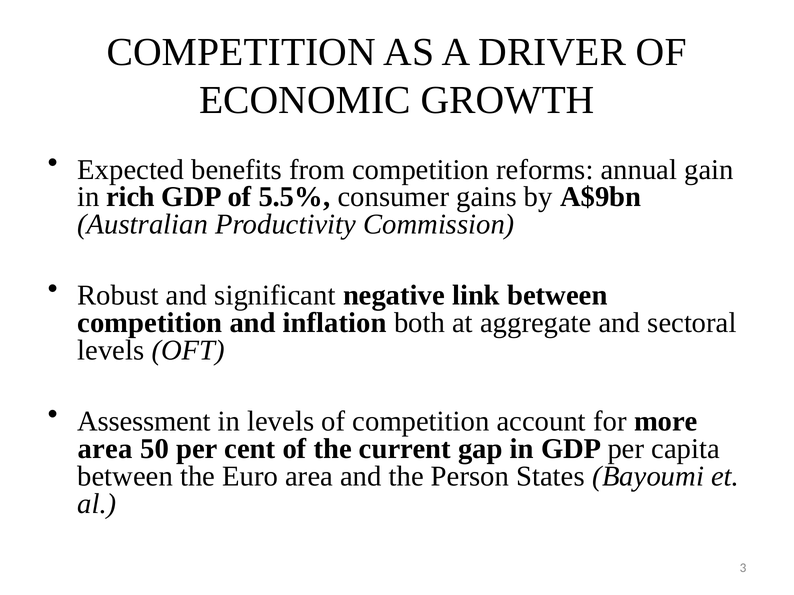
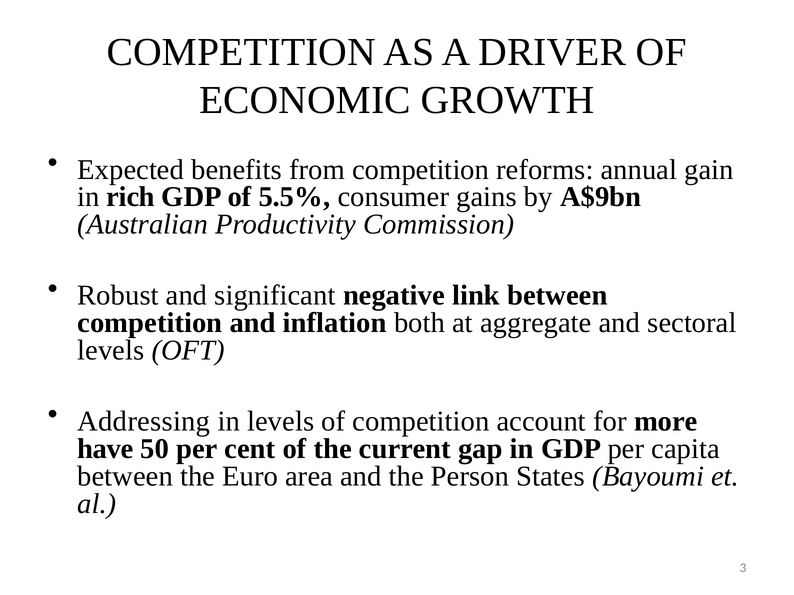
Assessment: Assessment -> Addressing
area at (105, 449): area -> have
